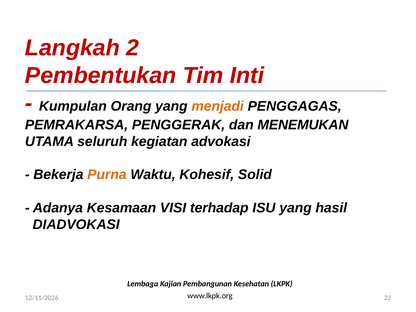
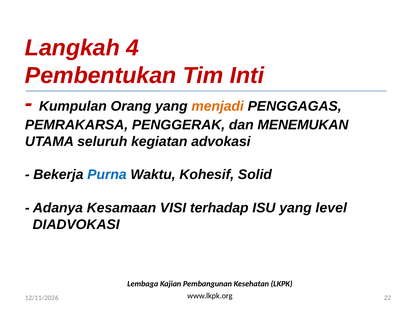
2: 2 -> 4
Purna colour: orange -> blue
hasil: hasil -> level
